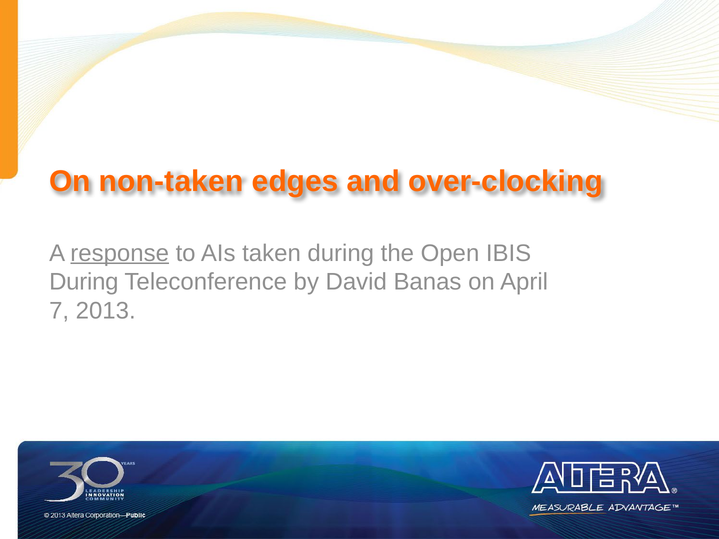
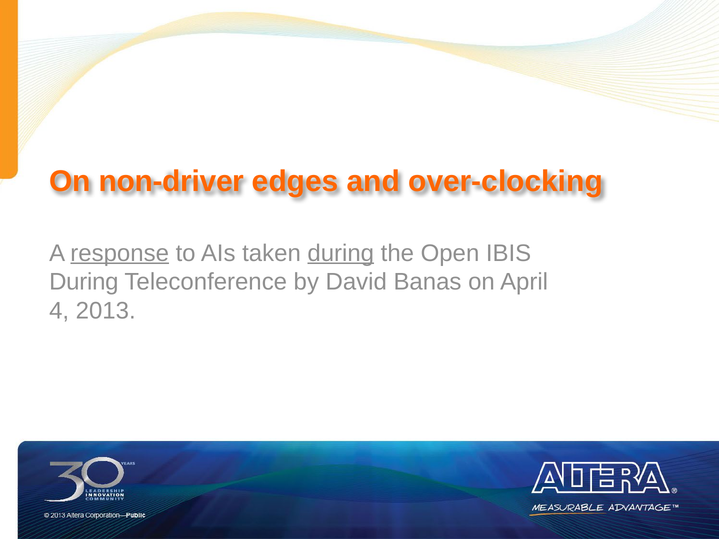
non-taken: non-taken -> non-driver
during at (341, 253) underline: none -> present
7: 7 -> 4
